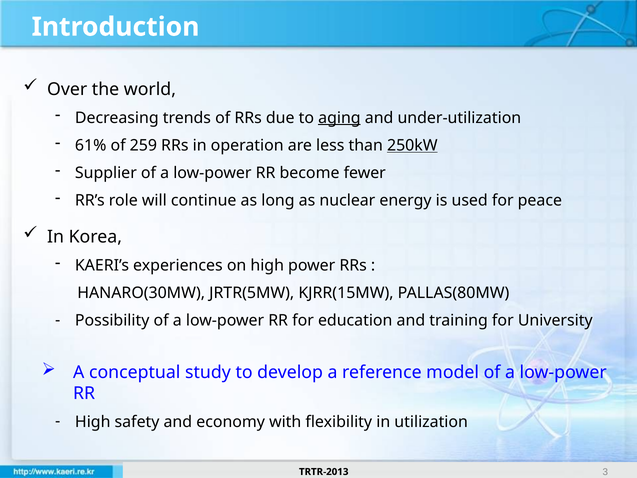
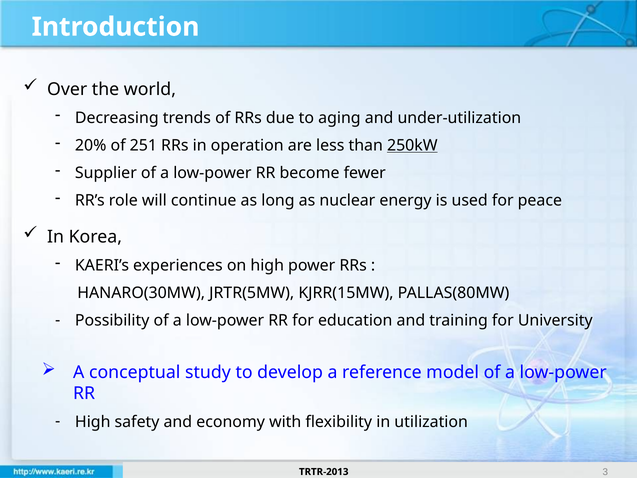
aging underline: present -> none
61%: 61% -> 20%
259: 259 -> 251
